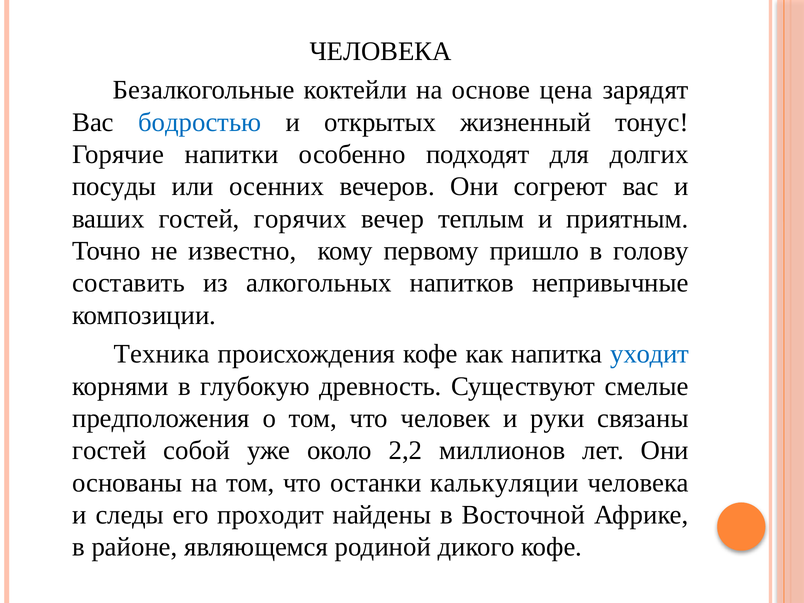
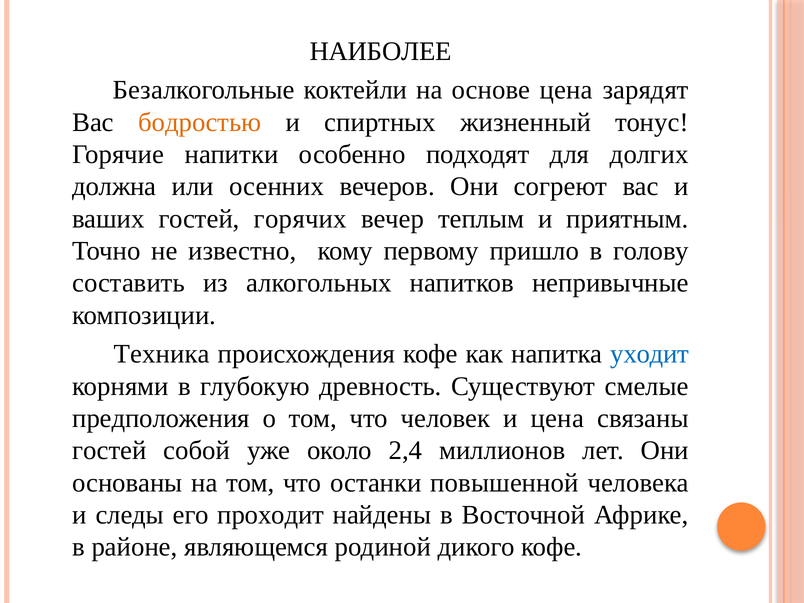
ЧЕЛОВЕКА at (381, 51): ЧЕЛОВЕКА -> НАИБОЛЕЕ
бодростью colour: blue -> orange
открытых: открытых -> спиртных
посуды: посуды -> должна
и руки: руки -> цена
2,2: 2,2 -> 2,4
калькуляции: калькуляции -> повышенной
